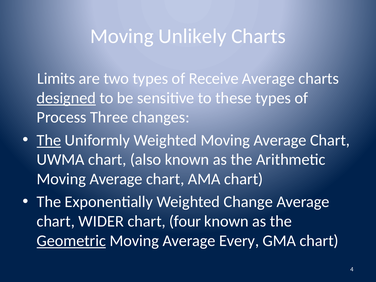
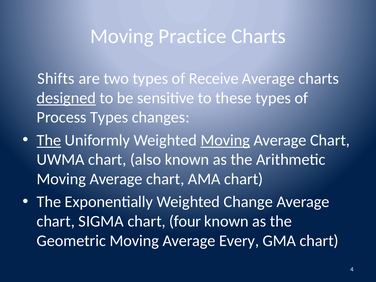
Unlikely: Unlikely -> Practice
Limits: Limits -> Shifts
Process Three: Three -> Types
Moving at (225, 140) underline: none -> present
WIDER: WIDER -> SIGMA
Geometric underline: present -> none
